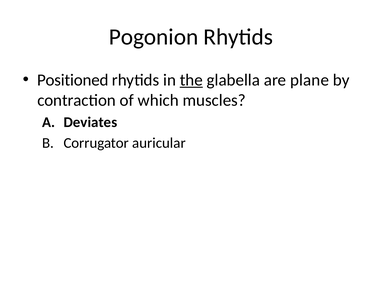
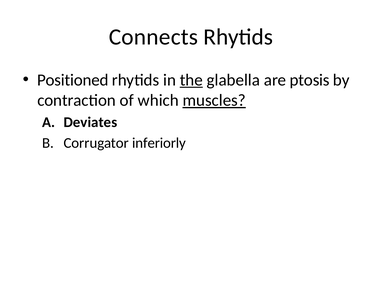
Pogonion: Pogonion -> Connects
plane: plane -> ptosis
muscles underline: none -> present
auricular: auricular -> inferiorly
